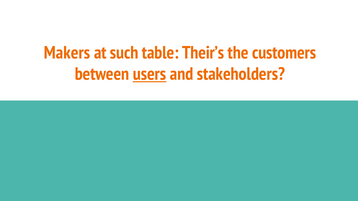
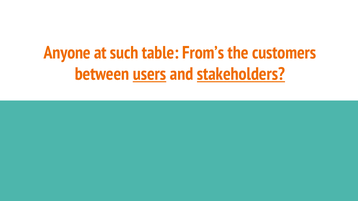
Makers: Makers -> Anyone
Their’s: Their’s -> From’s
stakeholders underline: none -> present
